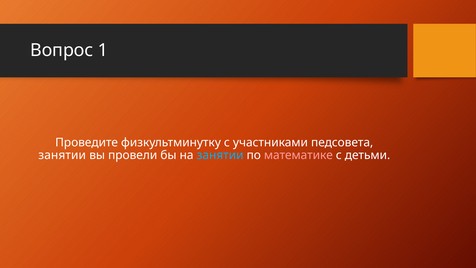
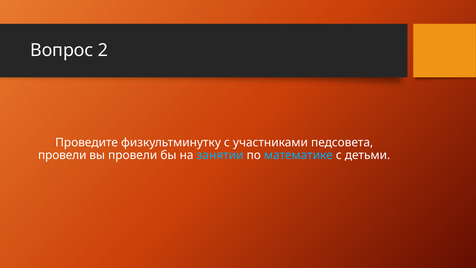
1: 1 -> 2
занятии at (62, 155): занятии -> провели
математике colour: pink -> light blue
